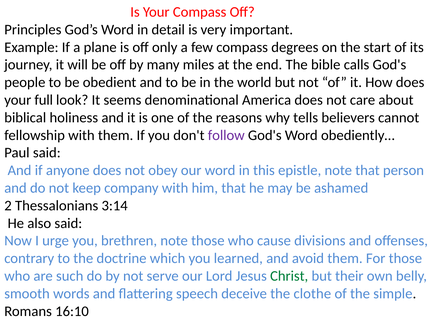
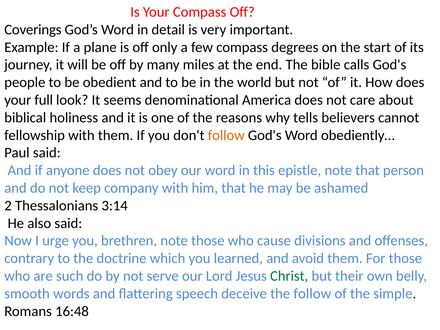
Principles: Principles -> Coverings
follow at (226, 135) colour: purple -> orange
the clothe: clothe -> follow
16:10: 16:10 -> 16:48
